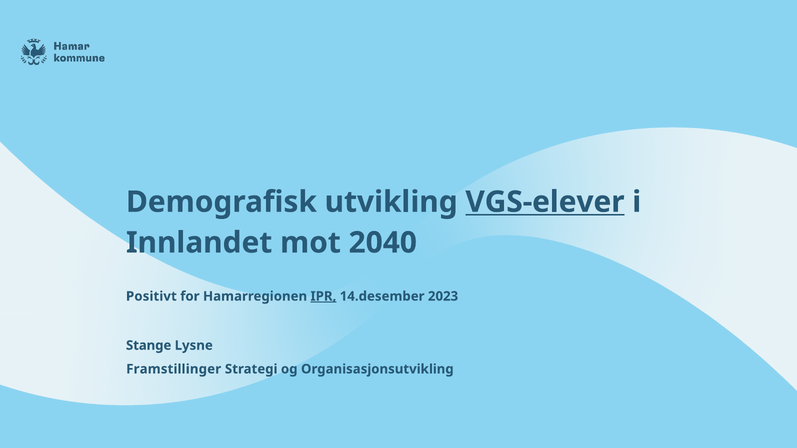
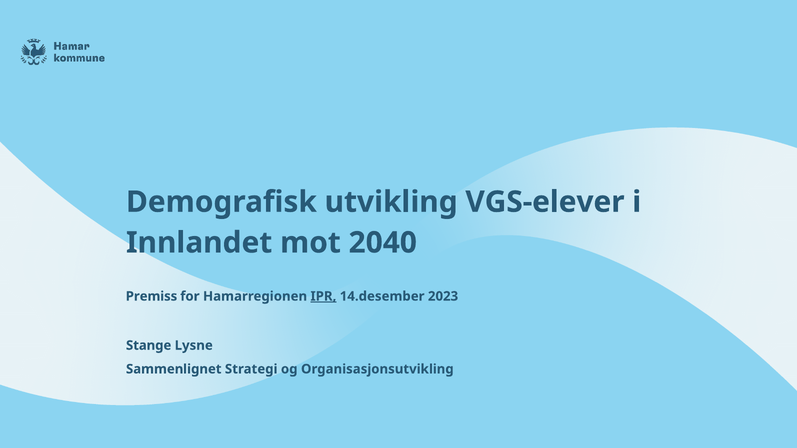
VGS-elever underline: present -> none
Positivt: Positivt -> Premiss
Framstillinger: Framstillinger -> Sammenlignet
